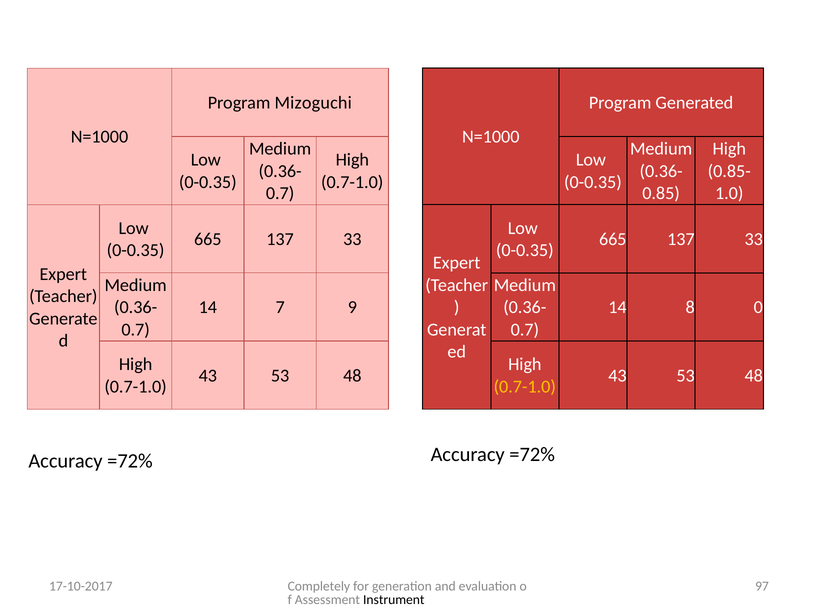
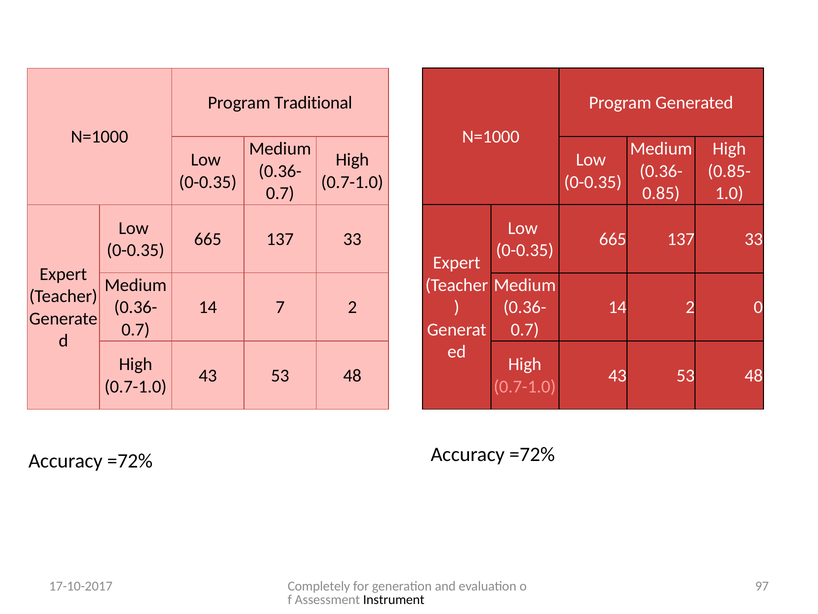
Mizoguchi: Mizoguchi -> Traditional
7 9: 9 -> 2
14 8: 8 -> 2
0.7-1.0 at (525, 386) colour: yellow -> pink
